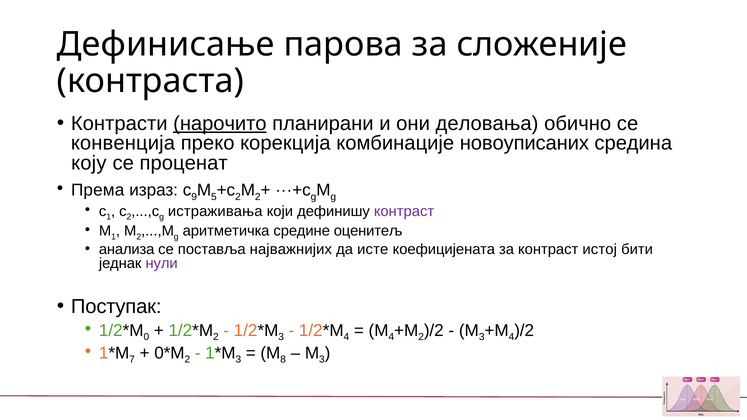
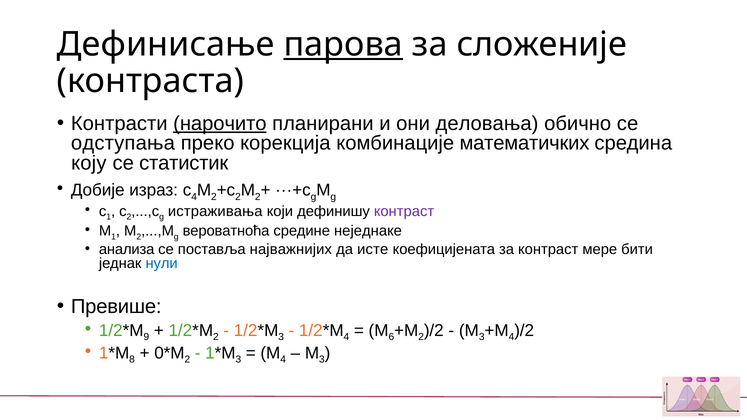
парова underline: none -> present
конвенција: конвенција -> одступања
новоуписаних: новоуписаних -> математичких
проценат: проценат -> статистик
Према: Према -> Добије
9 at (194, 197): 9 -> 4
5 at (214, 197): 5 -> 2
аритметичка: аритметичка -> вероватноћа
оценитељ: оценитељ -> неједнаке
истој: истој -> мере
нули colour: purple -> blue
Поступак: Поступак -> Превише
0: 0 -> 9
4 at (391, 337): 4 -> 6
7: 7 -> 8
8 at (283, 360): 8 -> 4
